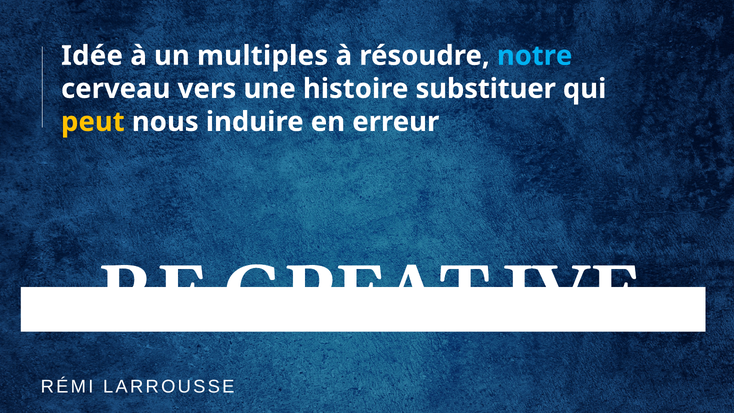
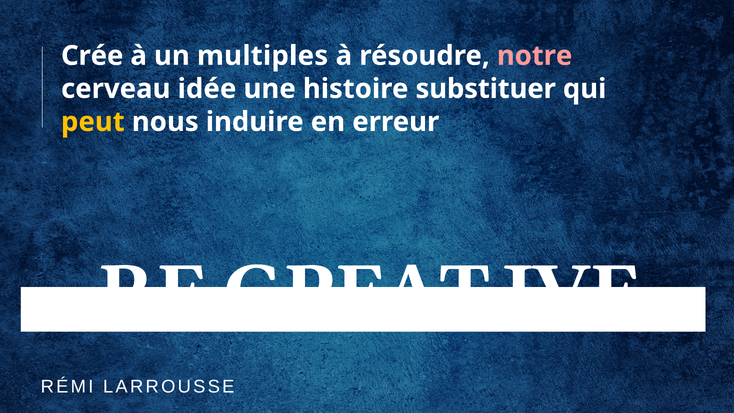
Idée: Idée -> Crée
notre colour: light blue -> pink
vers: vers -> idée
